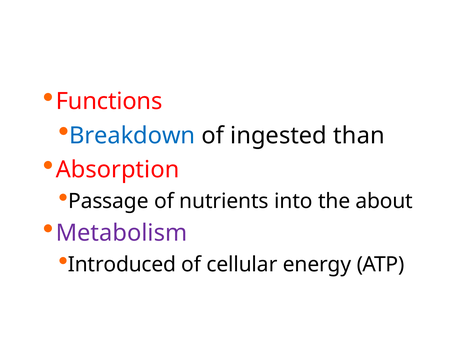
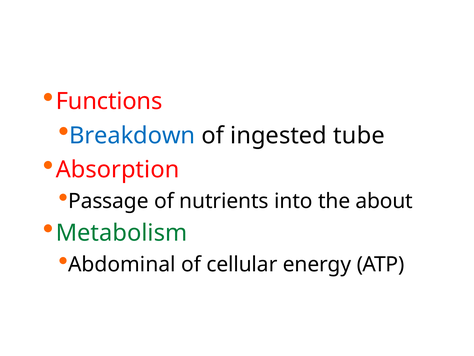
than: than -> tube
Metabolism colour: purple -> green
Introduced: Introduced -> Abdominal
